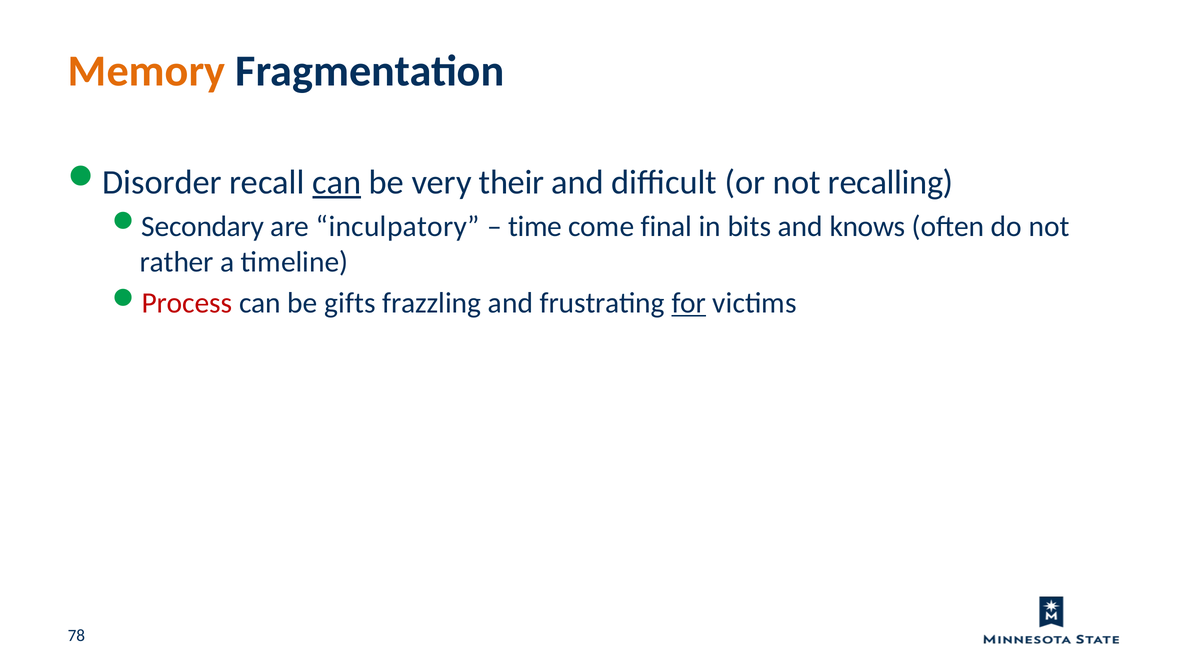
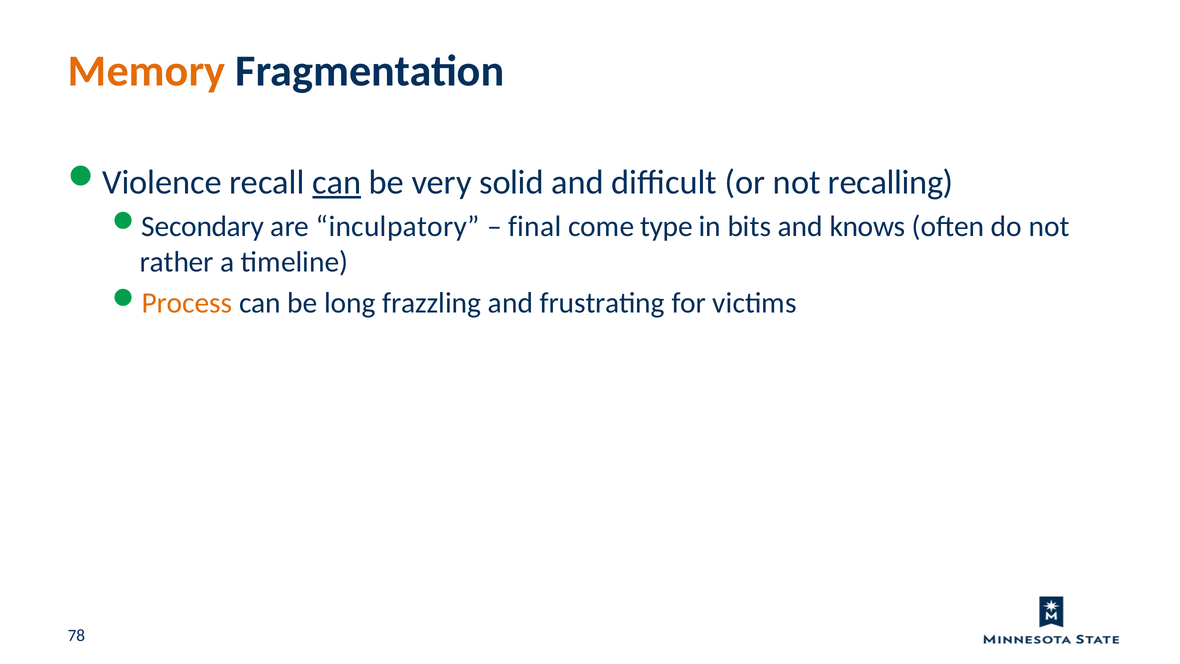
Disorder: Disorder -> Violence
their: their -> solid
time: time -> final
final: final -> type
Process colour: red -> orange
gifts: gifts -> long
for underline: present -> none
